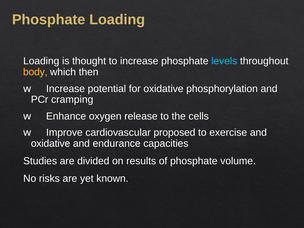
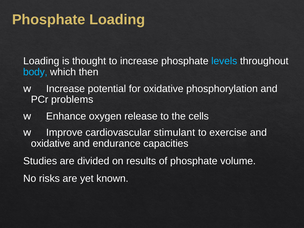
body colour: yellow -> light blue
cramping: cramping -> problems
proposed: proposed -> stimulant
